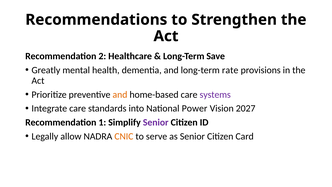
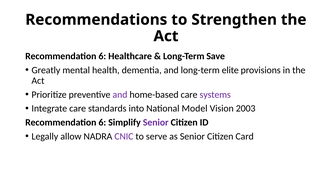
2 at (102, 56): 2 -> 6
rate: rate -> elite
and at (120, 94) colour: orange -> purple
Power: Power -> Model
2027: 2027 -> 2003
1 at (102, 122): 1 -> 6
CNIC colour: orange -> purple
